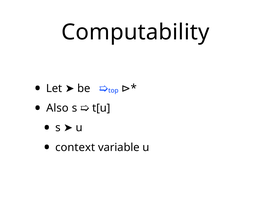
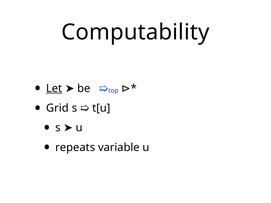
Let underline: none -> present
Also: Also -> Grid
context: context -> repeats
